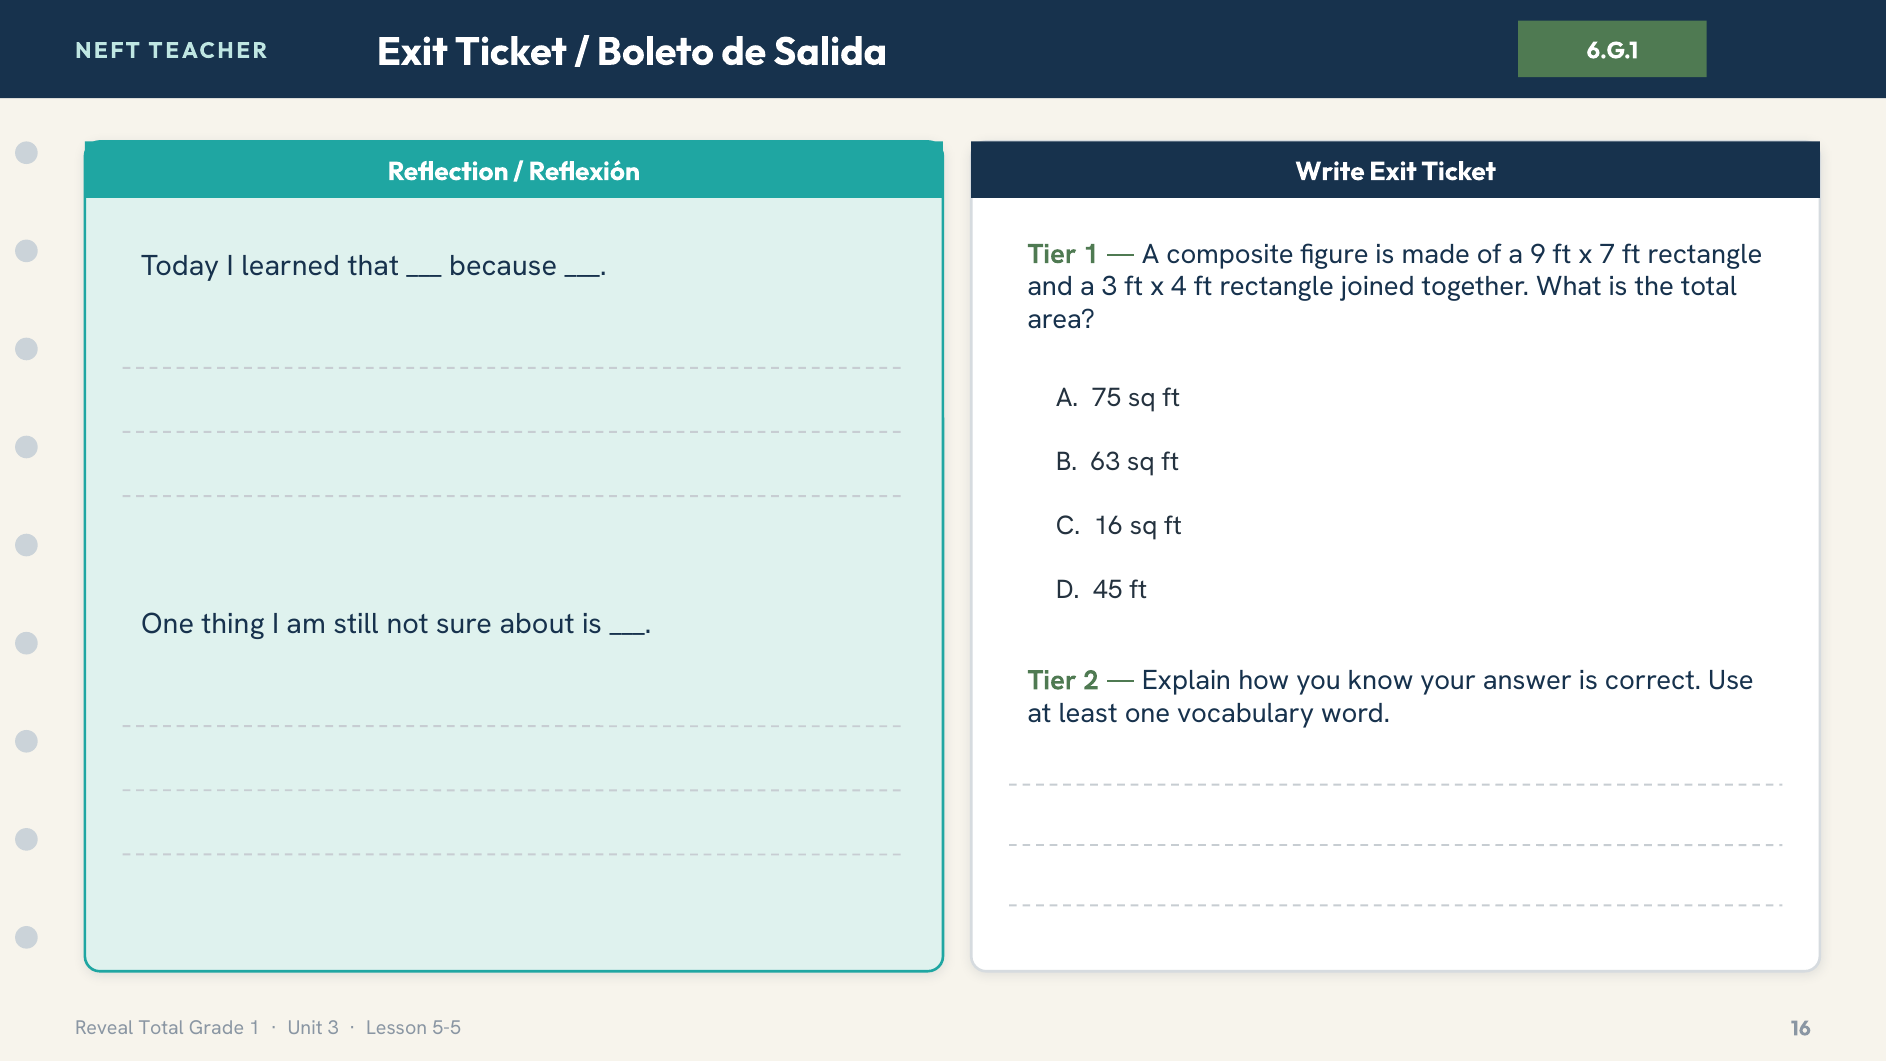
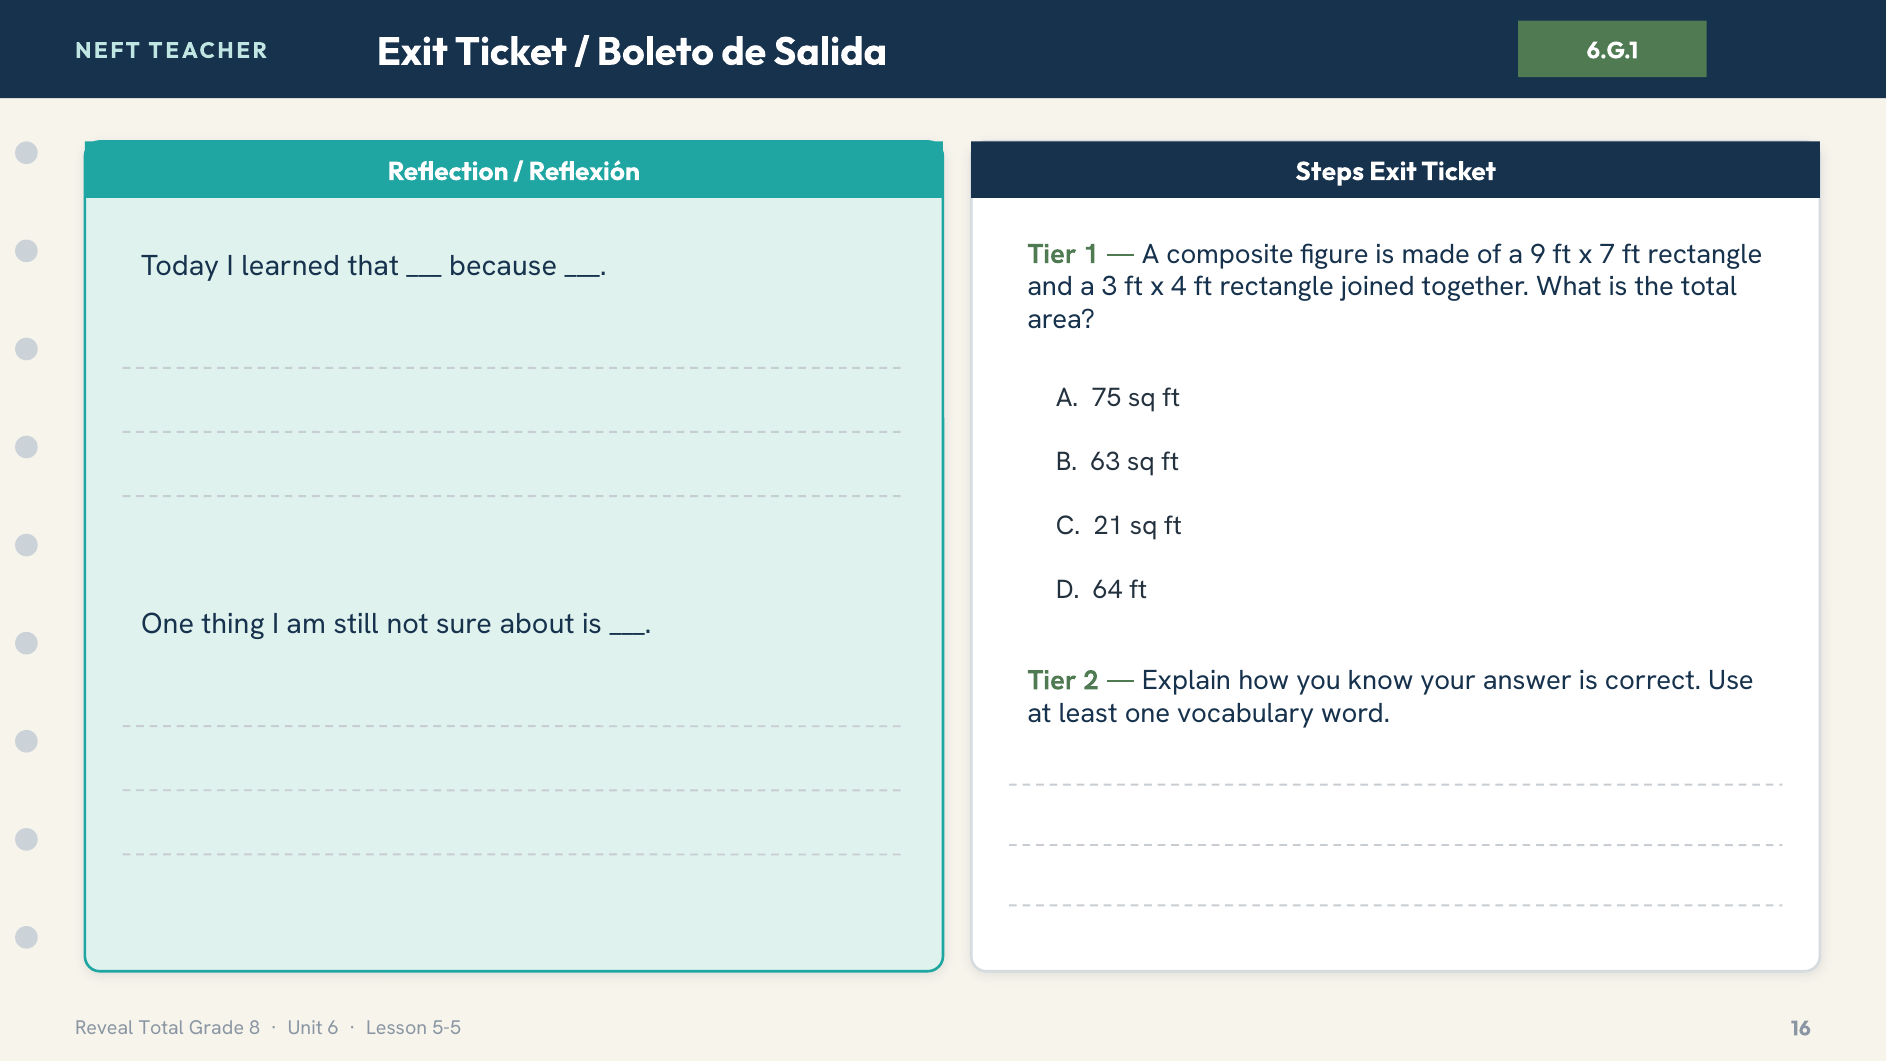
Write: Write -> Steps
C 16: 16 -> 21
45: 45 -> 64
Grade 1: 1 -> 8
Unit 3: 3 -> 6
